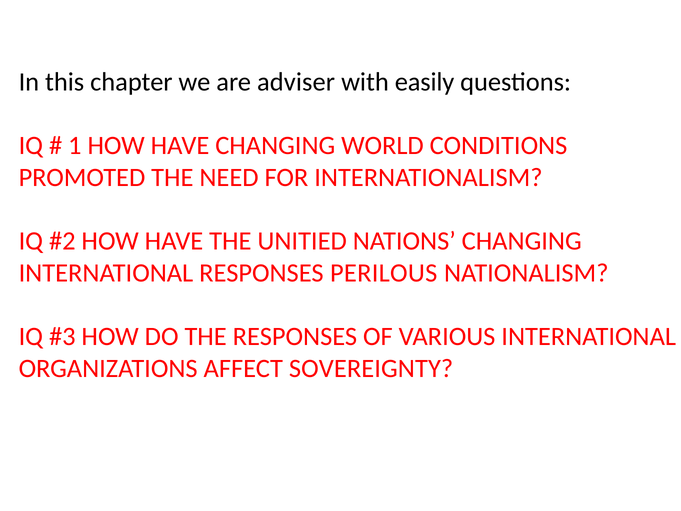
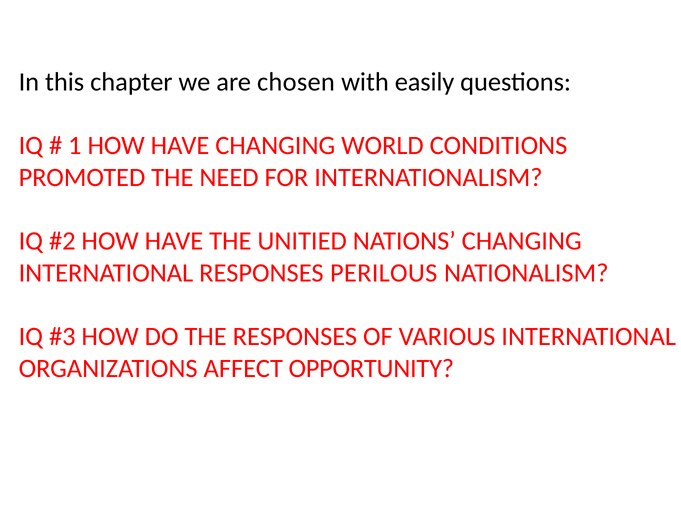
adviser: adviser -> chosen
SOVEREIGNTY: SOVEREIGNTY -> OPPORTUNITY
